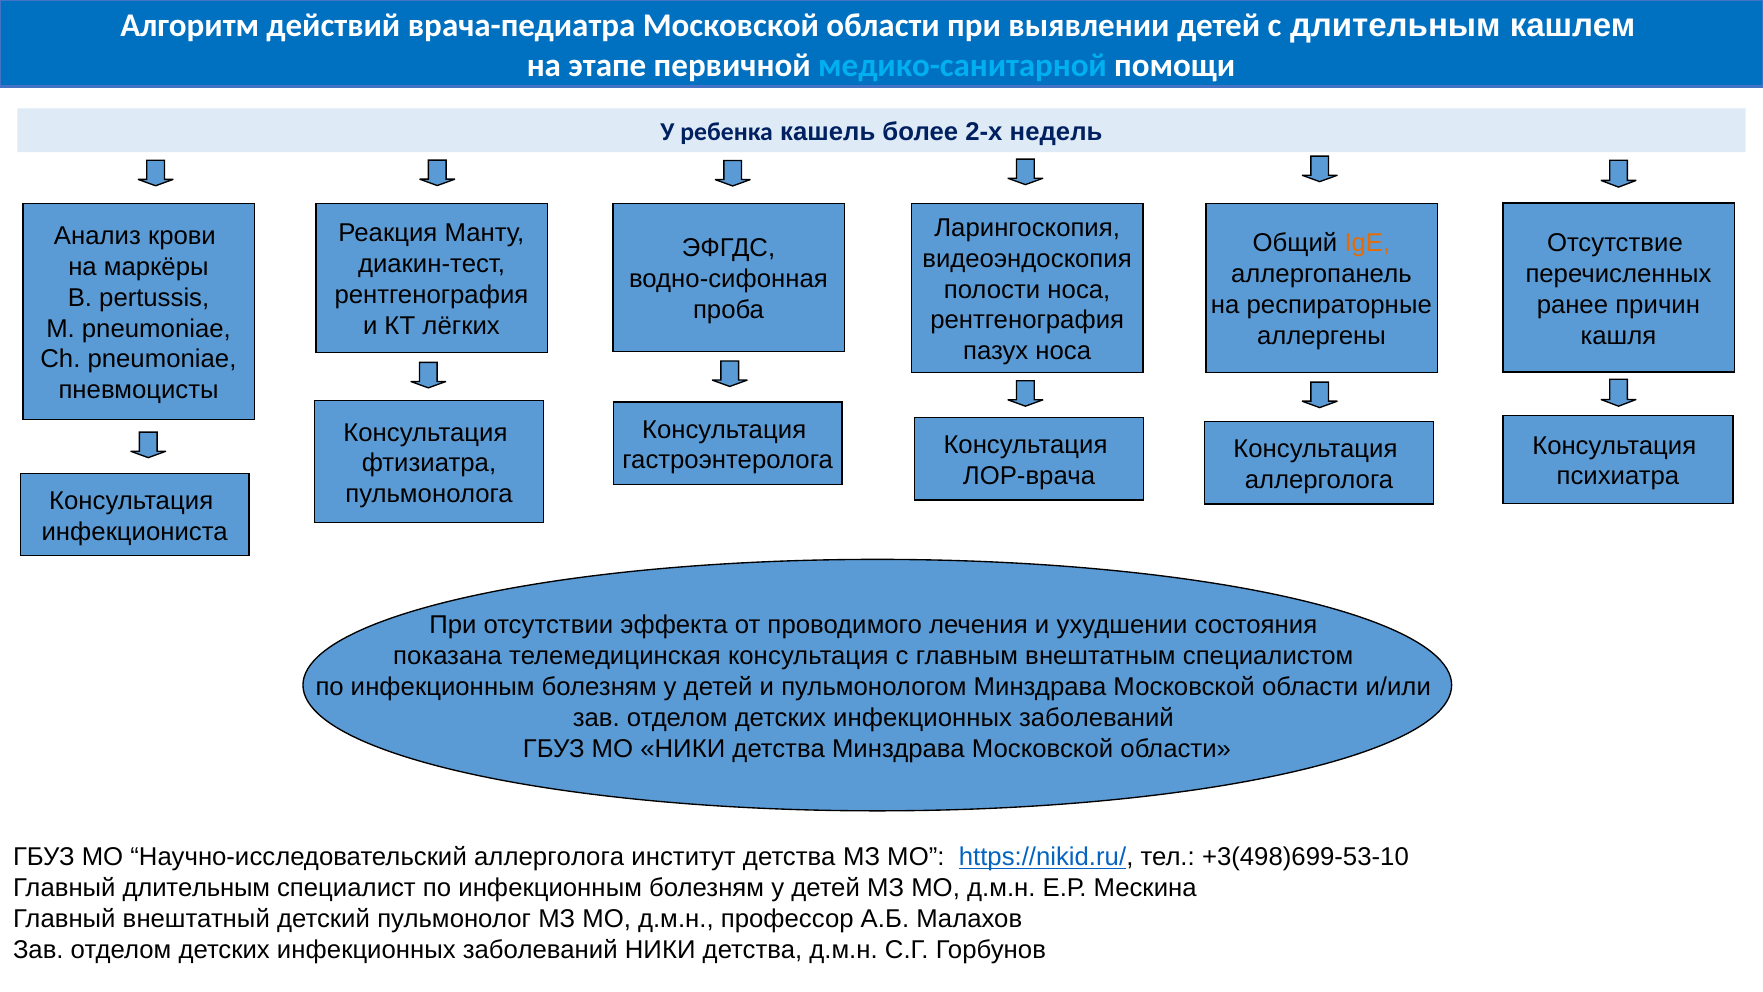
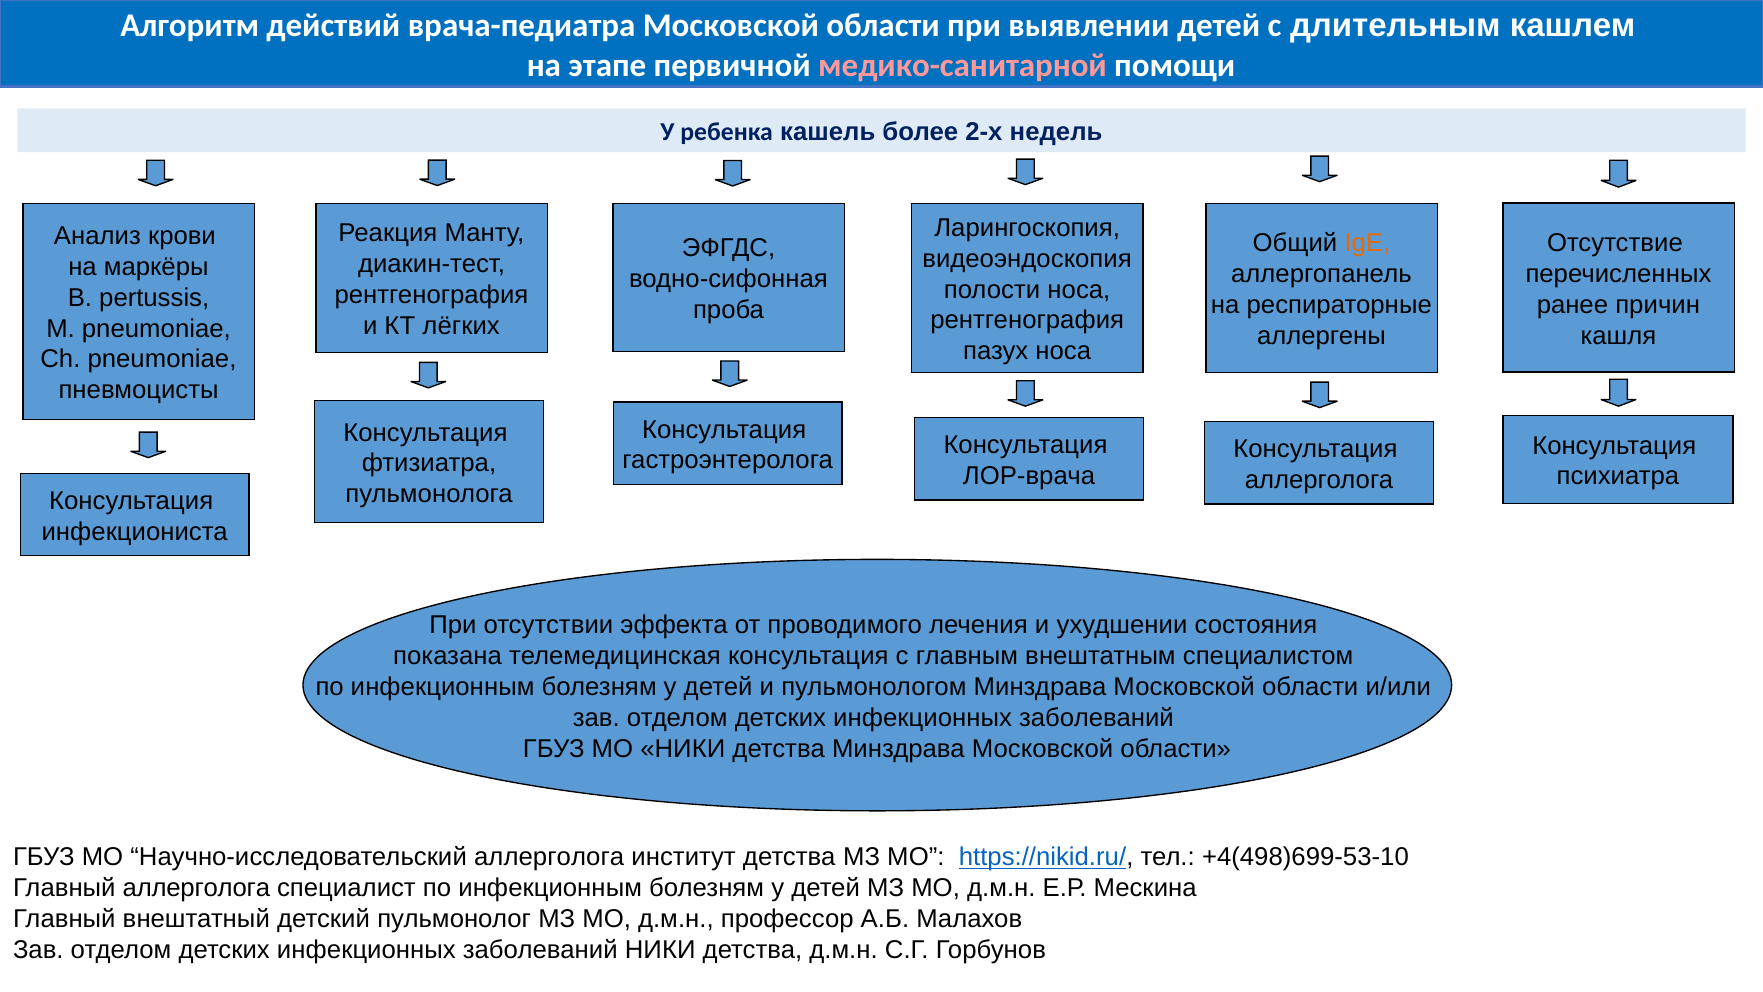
медико-санитарной colour: light blue -> pink
+3(498)699-53-10: +3(498)699-53-10 -> +4(498)699-53-10
Главный длительным: длительным -> аллерголога
